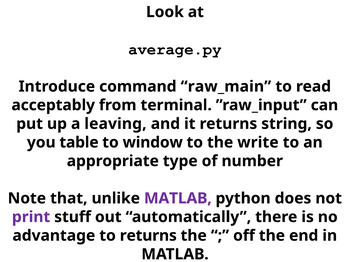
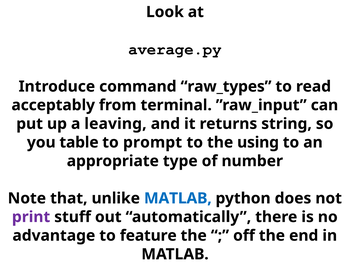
raw_main: raw_main -> raw_types
window: window -> prompt
write: write -> using
MATLAB at (178, 199) colour: purple -> blue
to returns: returns -> feature
